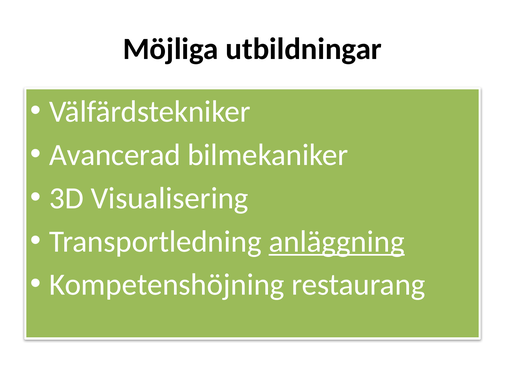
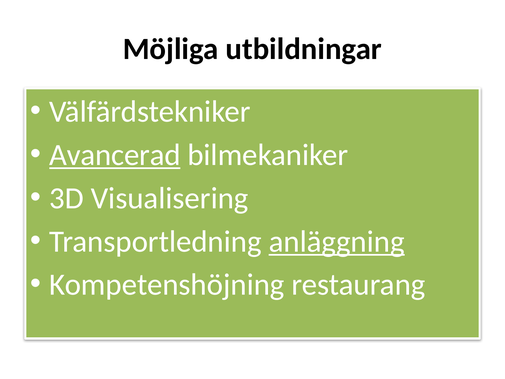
Avancerad underline: none -> present
